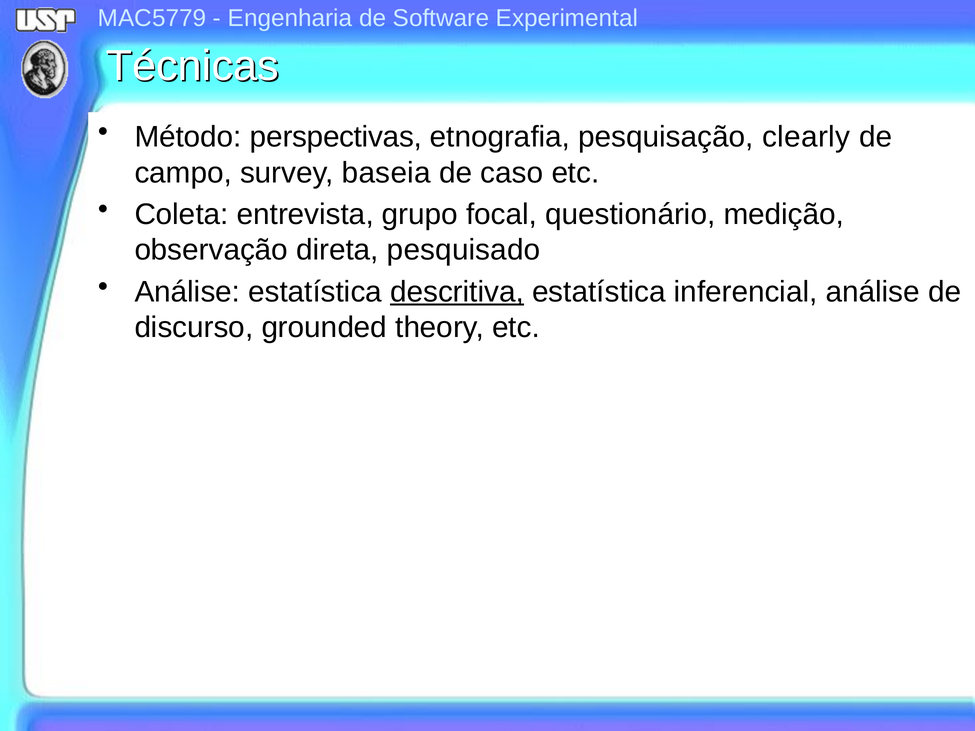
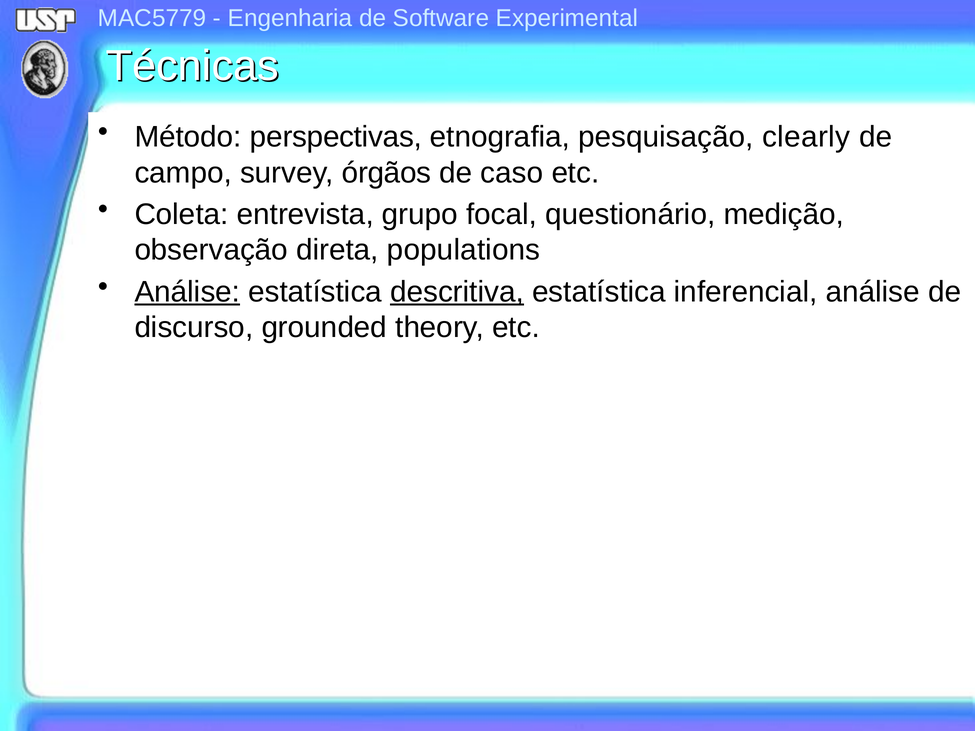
baseia: baseia -> órgãos
pesquisado: pesquisado -> populations
Análise at (187, 292) underline: none -> present
